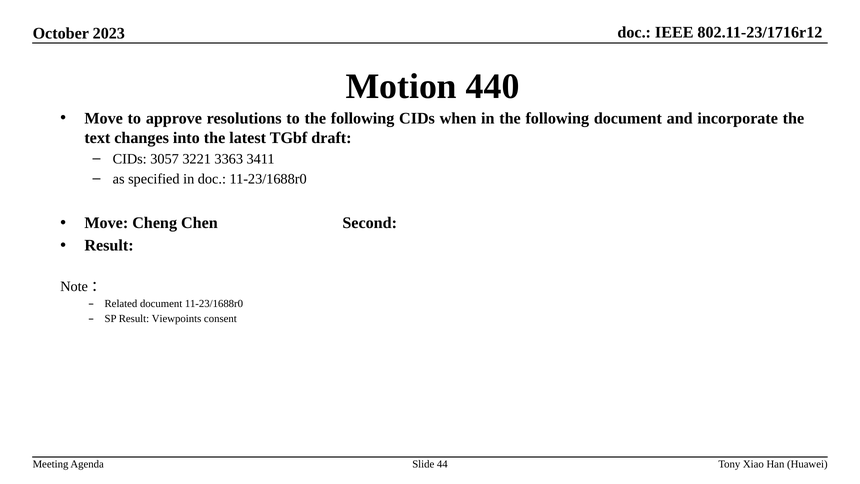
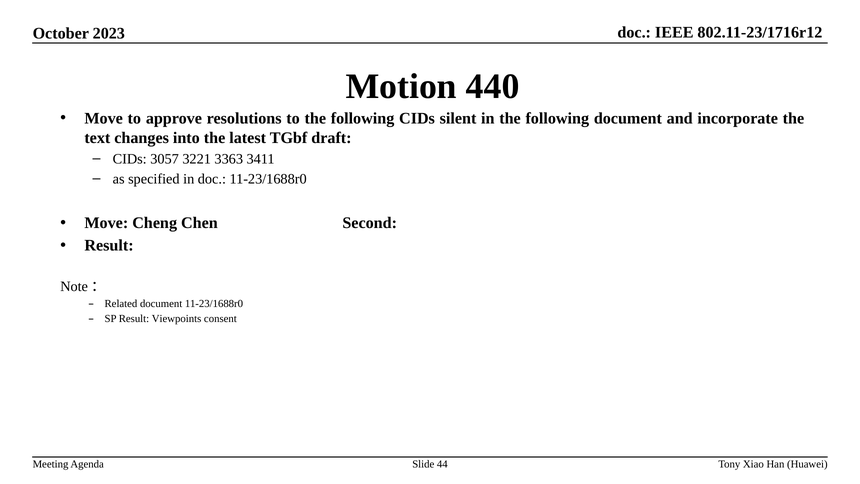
when: when -> silent
